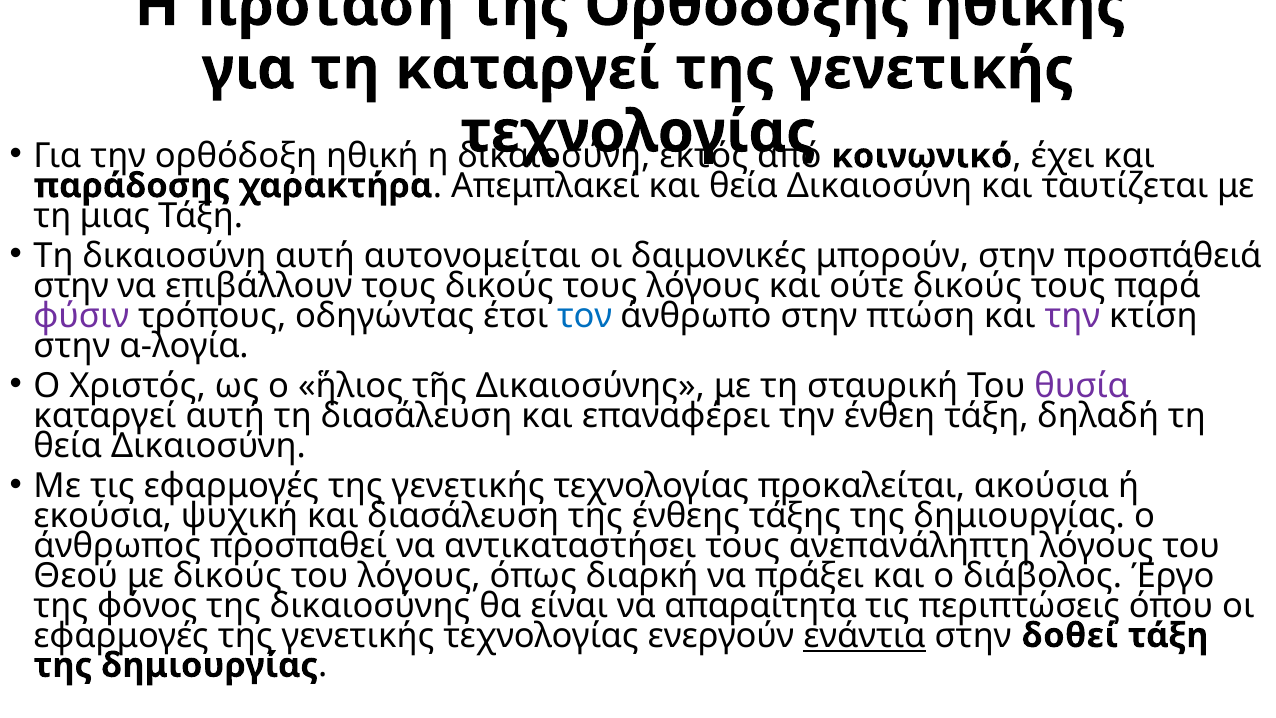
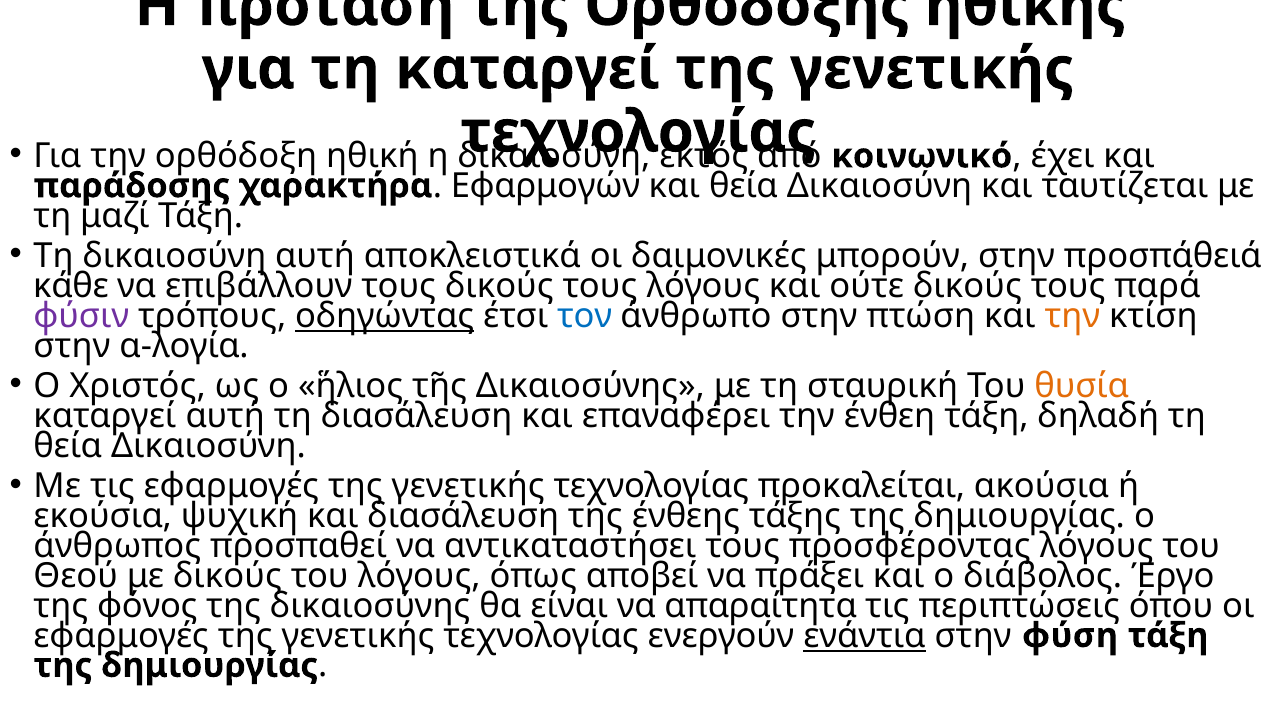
Απεμπλακεί: Απεμπλακεί -> Εφαρμογών
μιας: μιας -> μαζί
αυτονομείται: αυτονομείται -> αποκλειστικά
στην at (71, 286): στην -> κάθε
οδηγώντας underline: none -> present
την at (1072, 316) colour: purple -> orange
θυσία colour: purple -> orange
ανεπανάληπτη: ανεπανάληπτη -> προσφέροντας
διαρκή: διαρκή -> αποβεί
δοθεί: δοθεί -> φύση
